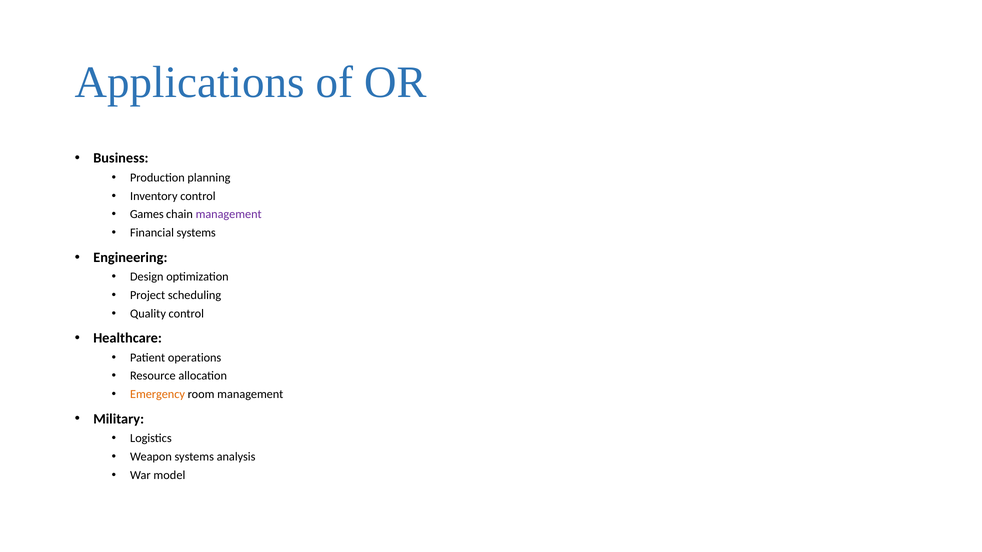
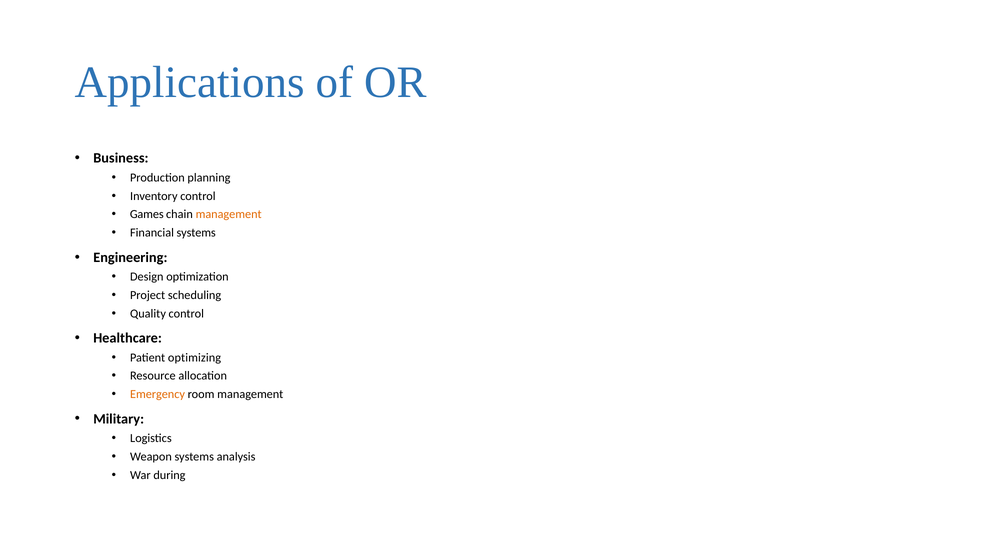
management at (229, 215) colour: purple -> orange
operations: operations -> optimizing
model: model -> during
